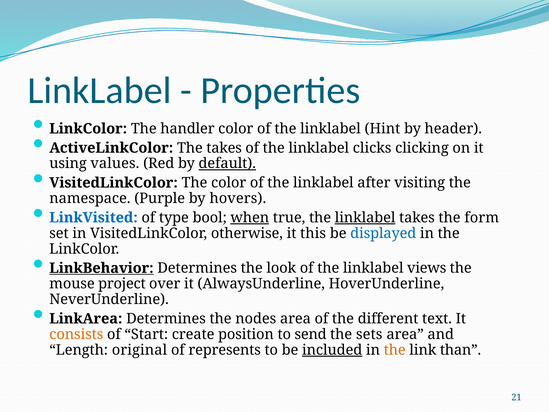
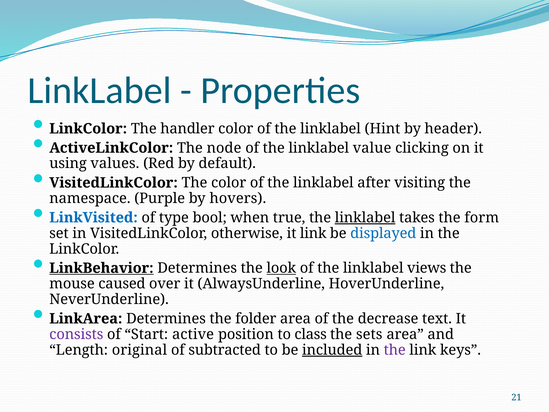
The takes: takes -> node
clicks: clicks -> value
default underline: present -> none
when underline: present -> none
it this: this -> link
look underline: none -> present
project: project -> caused
nodes: nodes -> folder
different: different -> decrease
consists colour: orange -> purple
create: create -> active
send: send -> class
represents: represents -> subtracted
the at (395, 350) colour: orange -> purple
than: than -> keys
